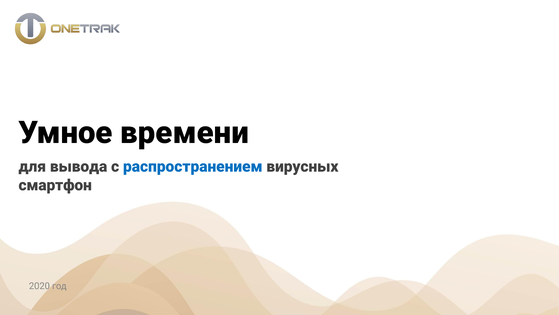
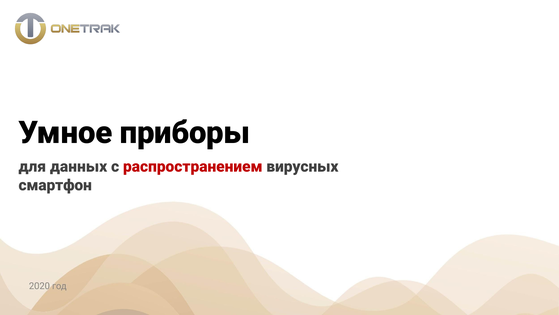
времени: времени -> приборы
вывода: вывода -> данных
распространением colour: blue -> red
